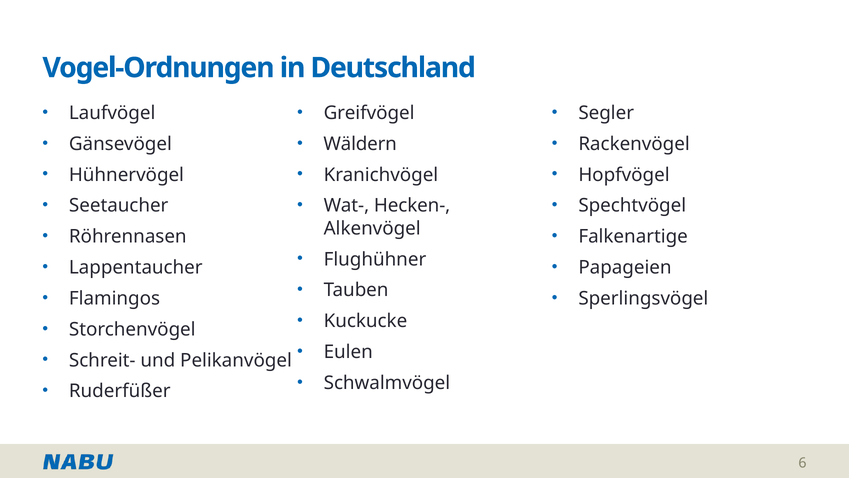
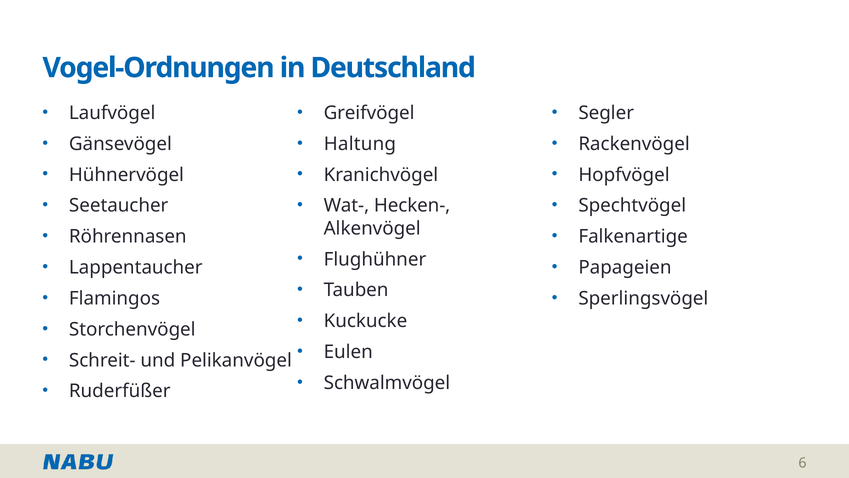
Wäldern: Wäldern -> Haltung
